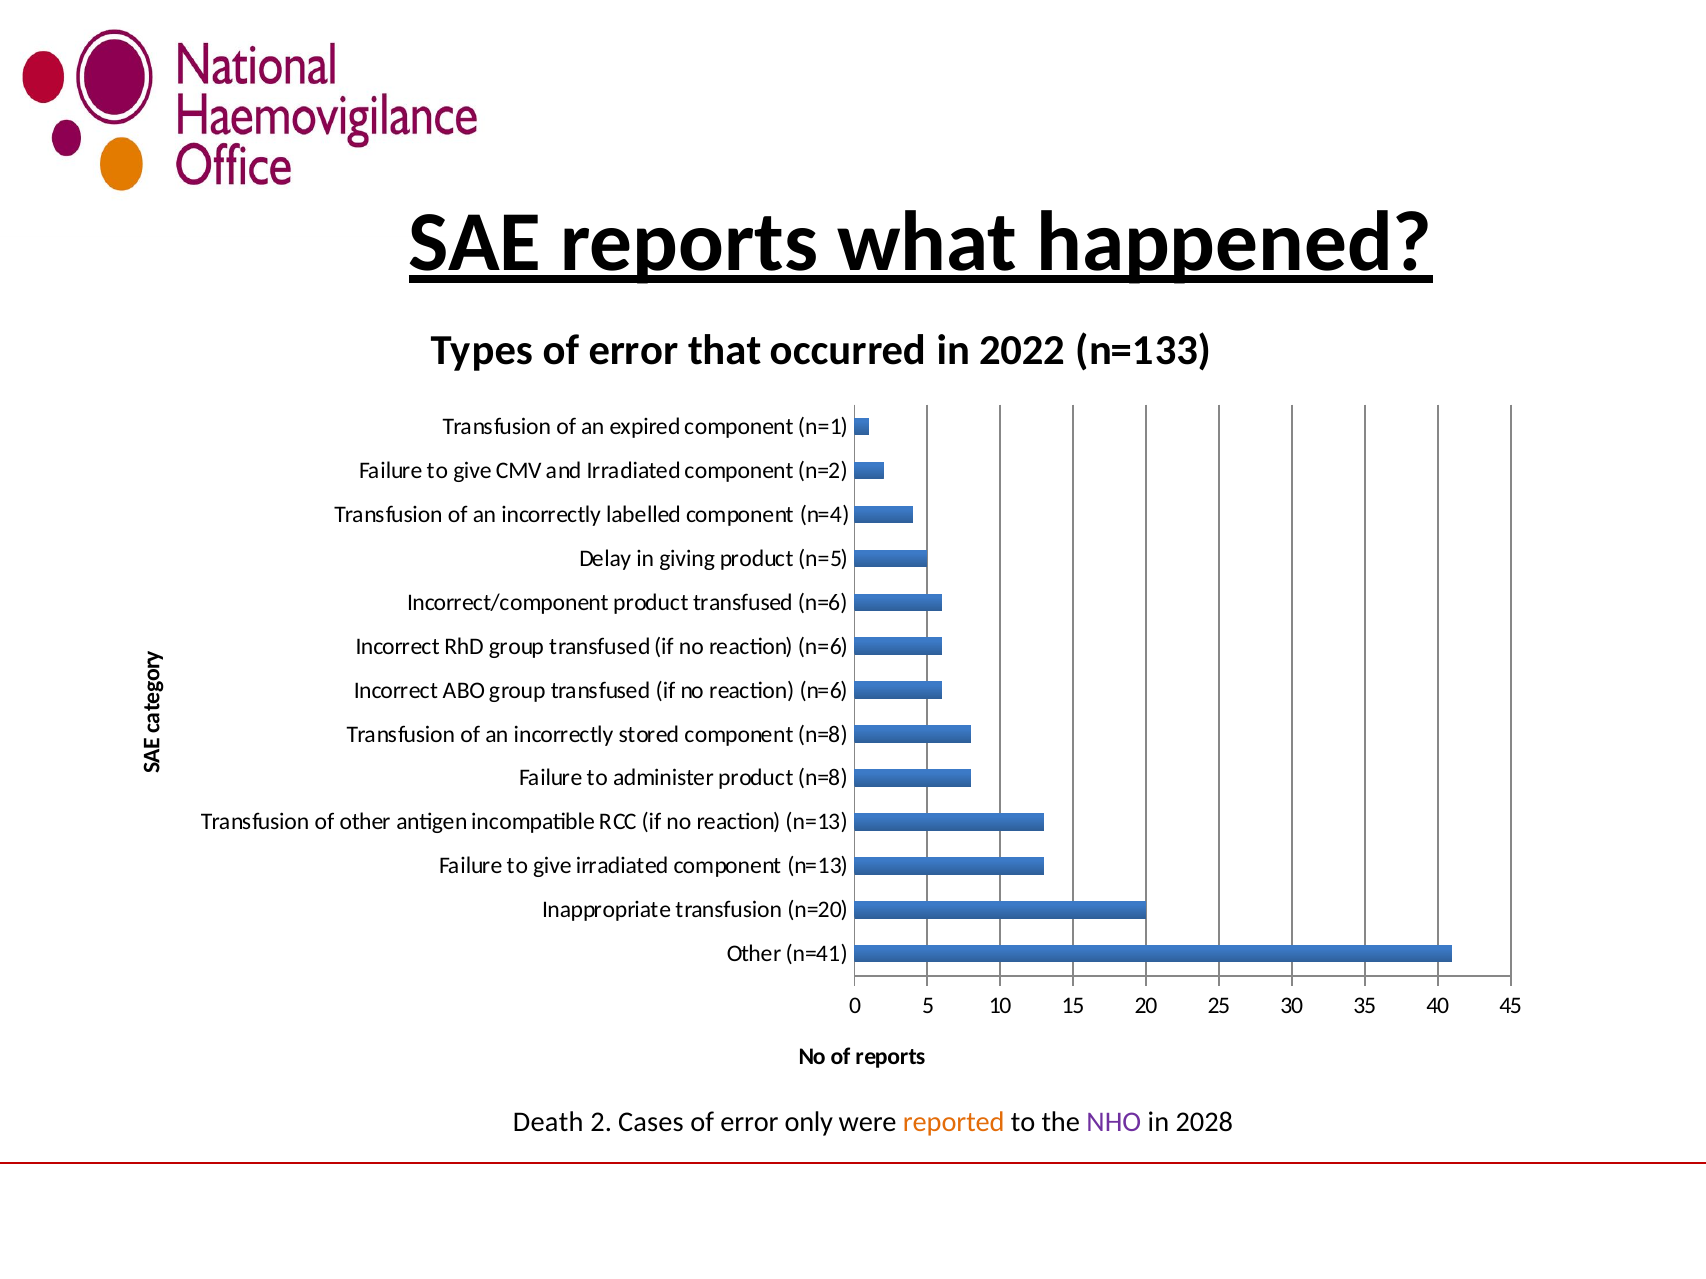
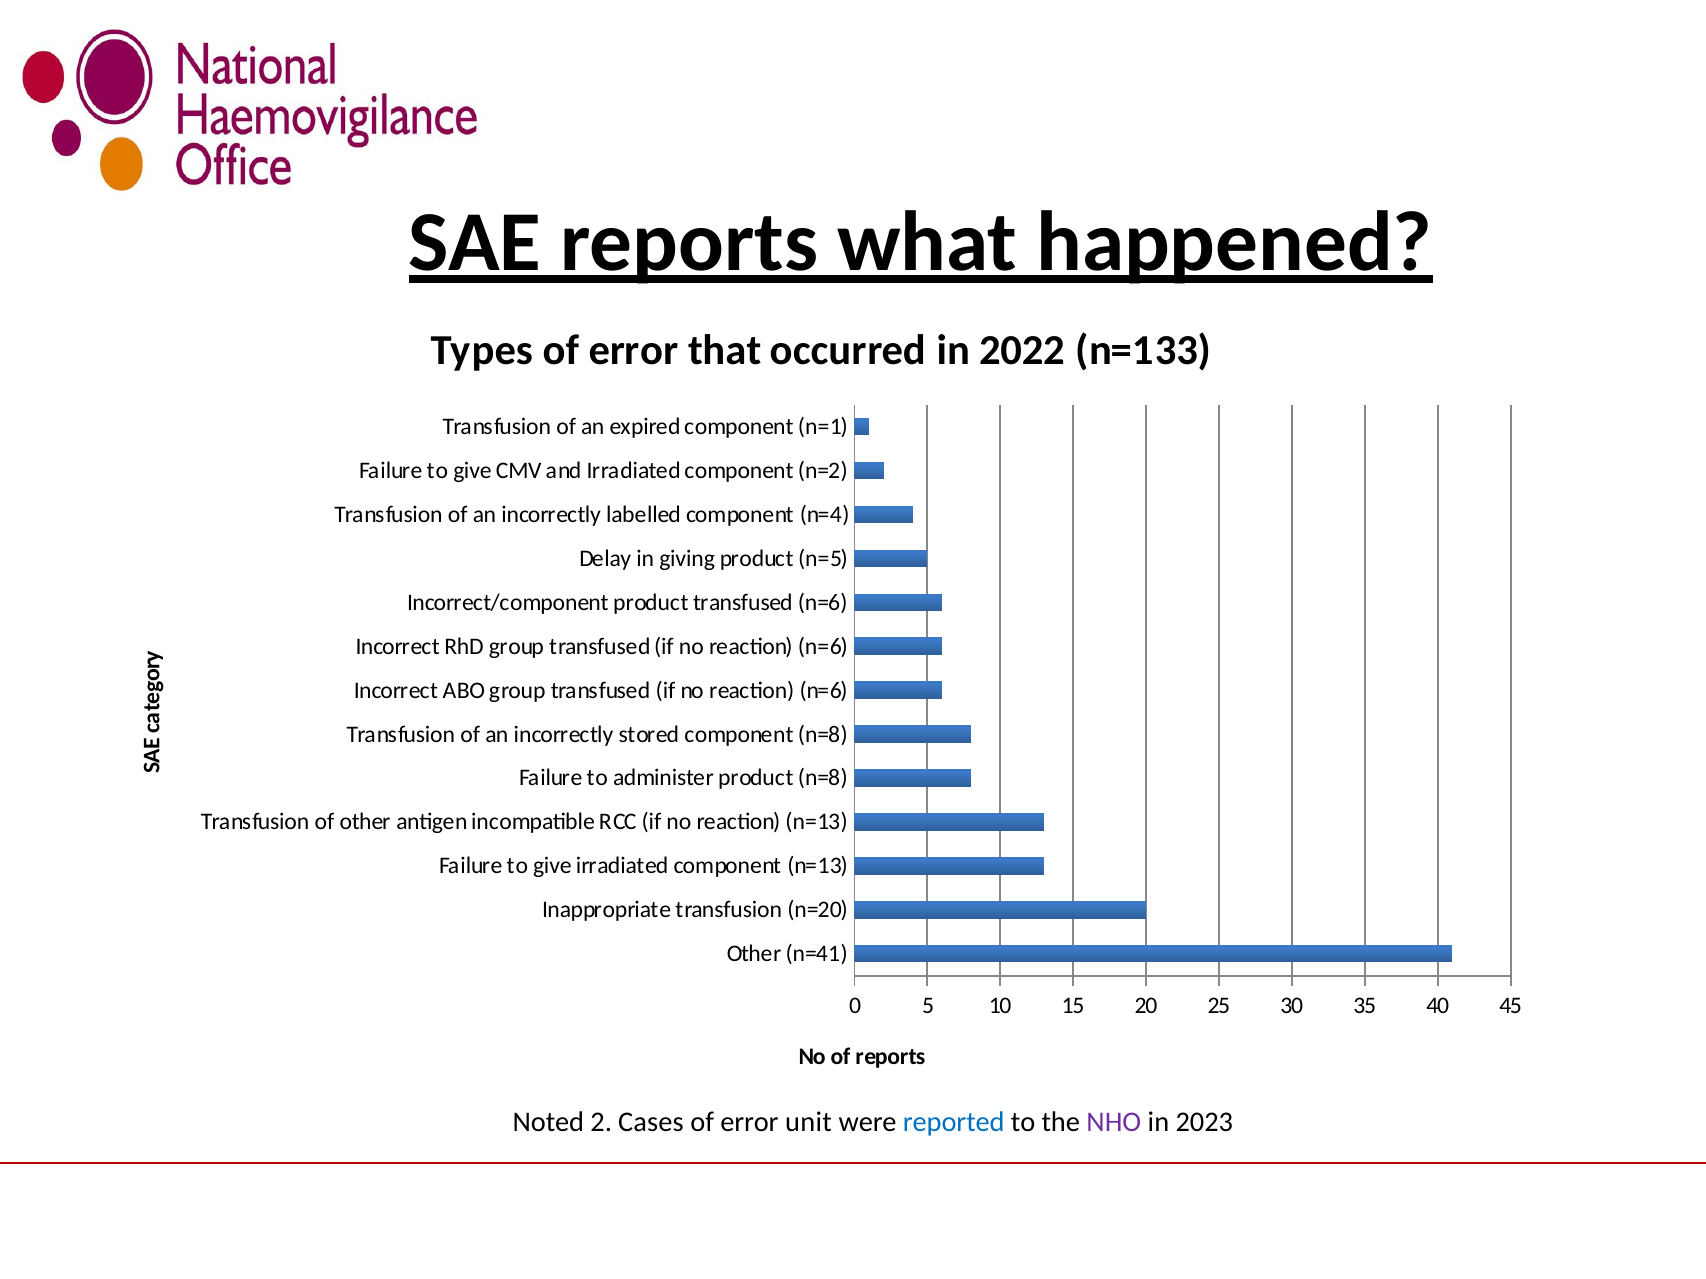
Death: Death -> Noted
only: only -> unit
reported colour: orange -> blue
2028: 2028 -> 2023
